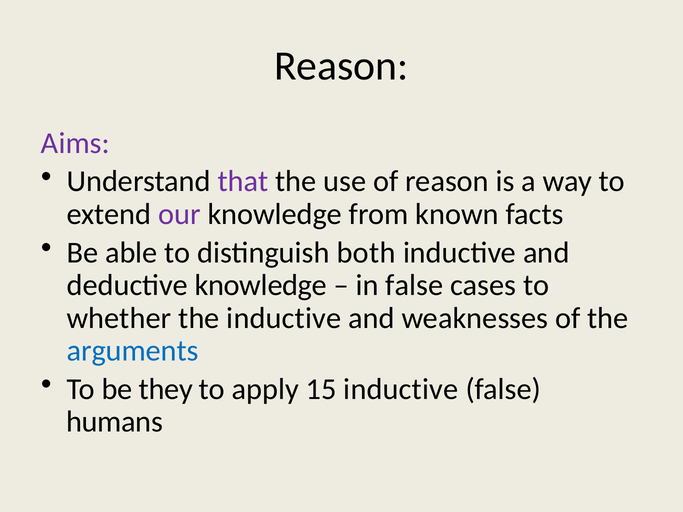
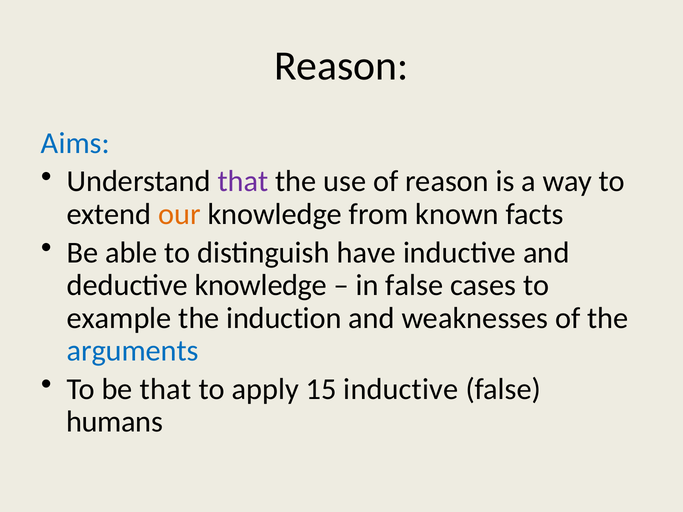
Aims colour: purple -> blue
our colour: purple -> orange
both: both -> have
whether: whether -> example
the inductive: inductive -> induction
be they: they -> that
